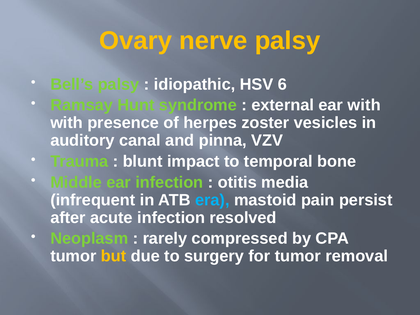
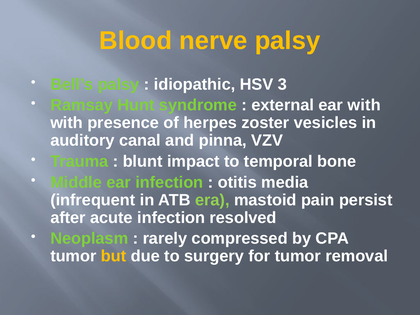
Ovary: Ovary -> Blood
6: 6 -> 3
era colour: light blue -> light green
